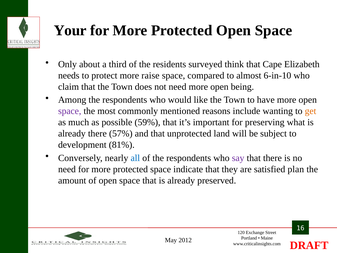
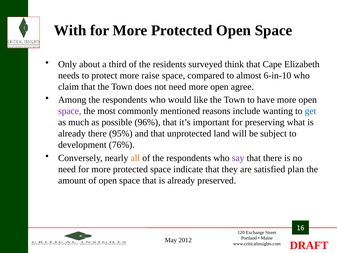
Your: Your -> With
being: being -> agree
get colour: orange -> blue
59%: 59% -> 96%
57%: 57% -> 95%
81%: 81% -> 76%
all colour: blue -> orange
